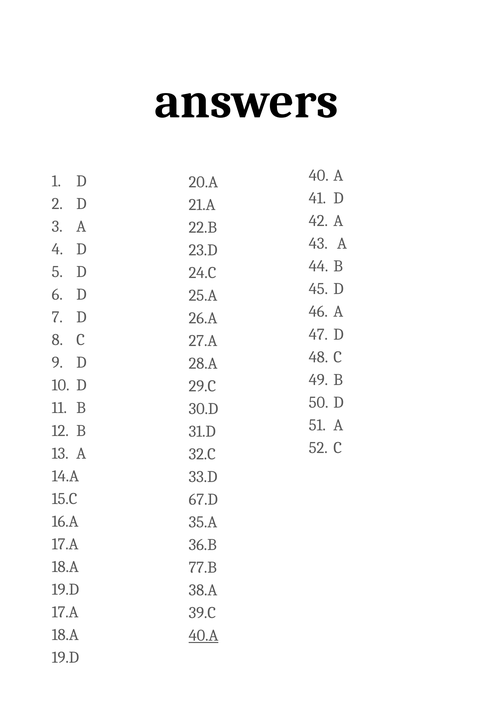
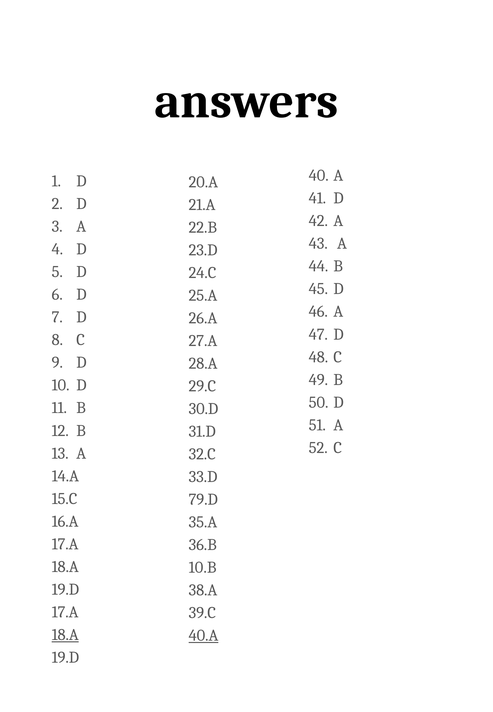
67.D: 67.D -> 79.D
77.B: 77.B -> 10.B
18.A at (65, 635) underline: none -> present
